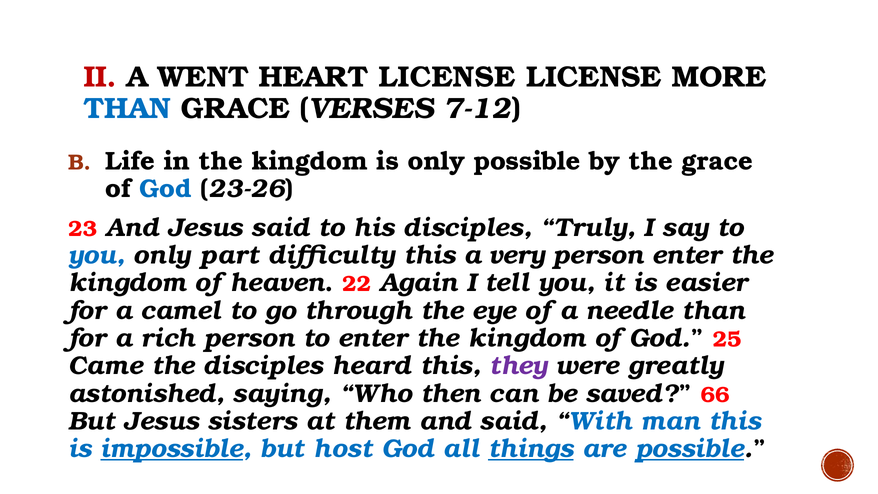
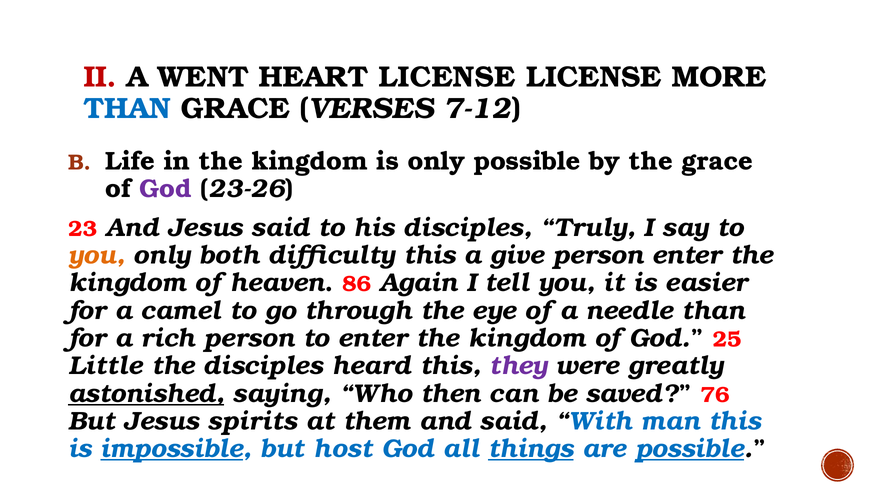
God at (166, 189) colour: blue -> purple
you at (97, 255) colour: blue -> orange
part: part -> both
very: very -> give
22: 22 -> 86
Came: Came -> Little
astonished underline: none -> present
66: 66 -> 76
sisters: sisters -> spirits
